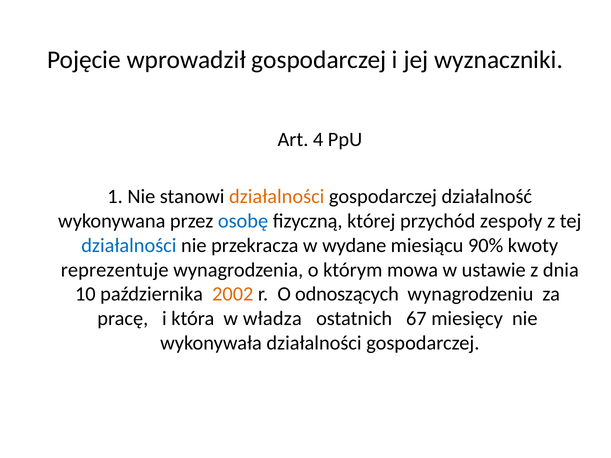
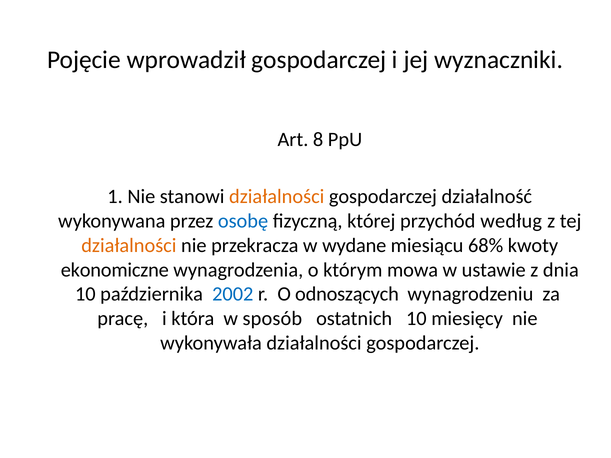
4: 4 -> 8
zespoły: zespoły -> według
działalności at (129, 245) colour: blue -> orange
90%: 90% -> 68%
reprezentuje: reprezentuje -> ekonomiczne
2002 colour: orange -> blue
władza: władza -> sposób
ostatnich 67: 67 -> 10
